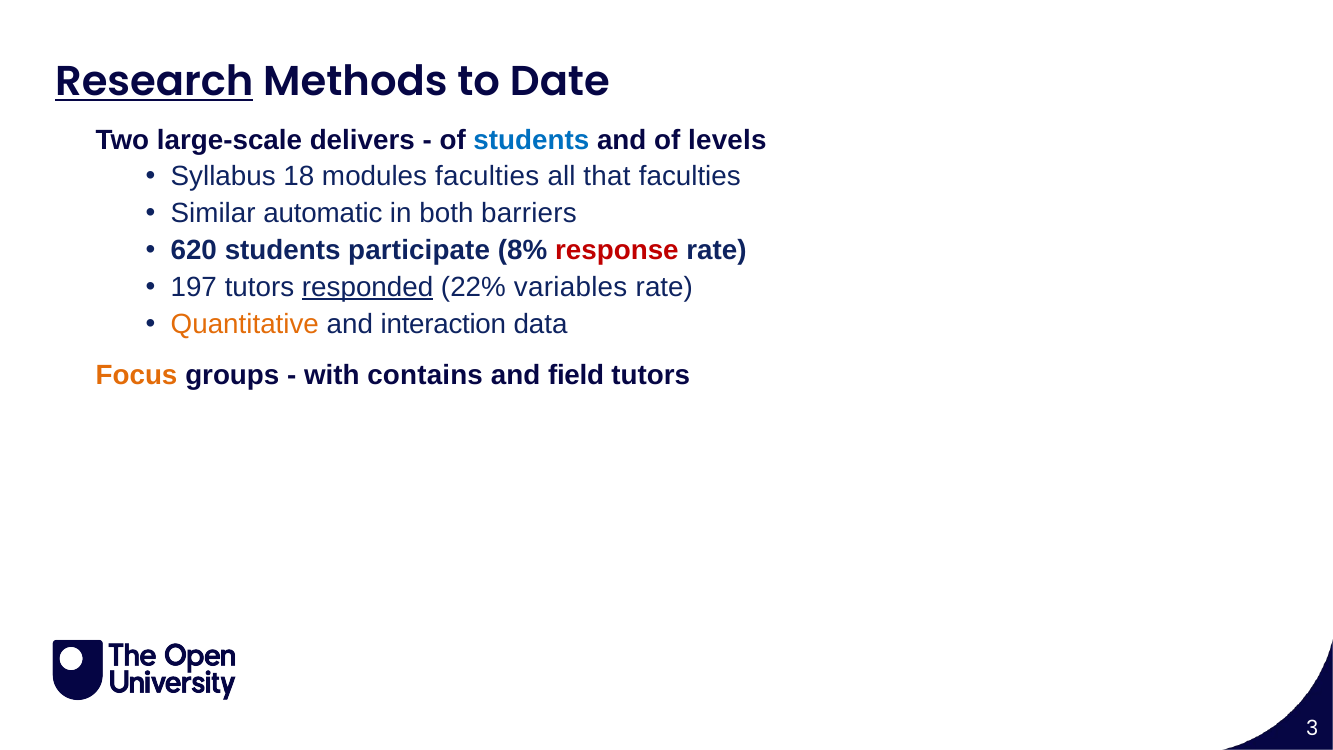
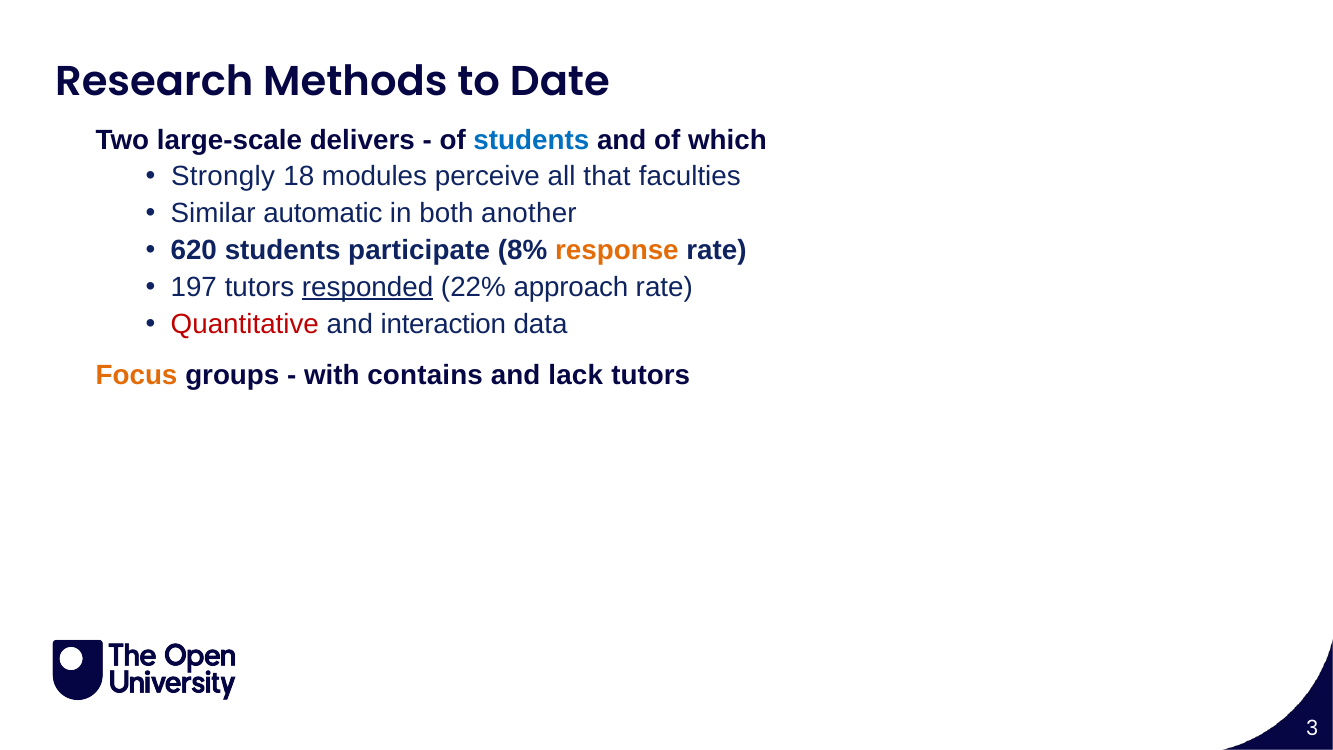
Research underline: present -> none
levels: levels -> which
Syllabus: Syllabus -> Strongly
modules faculties: faculties -> perceive
barriers: barriers -> another
response colour: red -> orange
variables: variables -> approach
Quantitative colour: orange -> red
field: field -> lack
